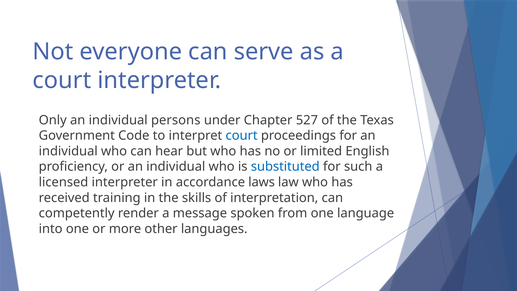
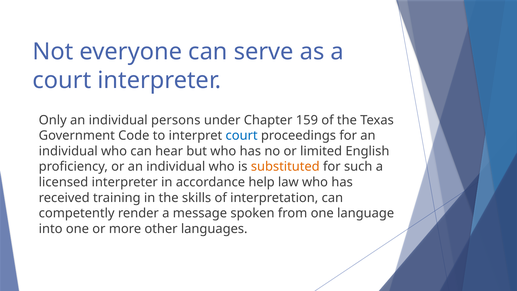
527: 527 -> 159
substituted colour: blue -> orange
laws: laws -> help
